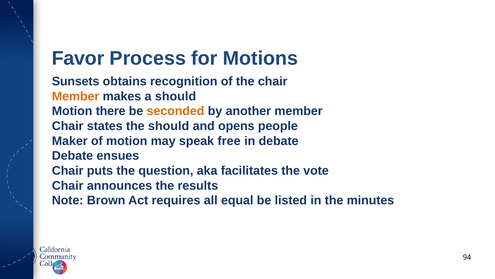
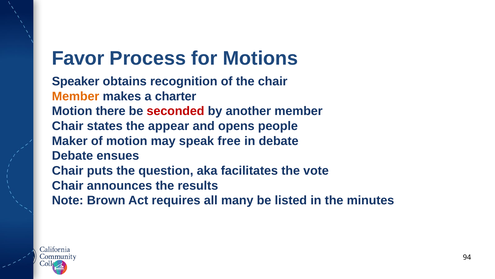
Sunsets: Sunsets -> Speaker
a should: should -> charter
seconded colour: orange -> red
the should: should -> appear
equal: equal -> many
